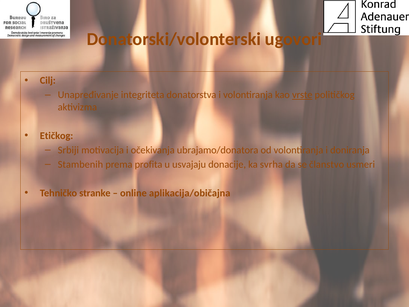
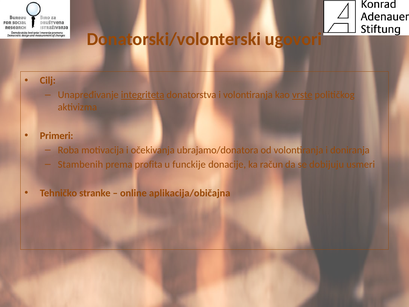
integriteta underline: none -> present
Etičkog: Etičkog -> Primeri
Srbiji: Srbiji -> Roba
usvajaju: usvajaju -> funckije
svrha: svrha -> račun
članstvo: članstvo -> dobijuju
